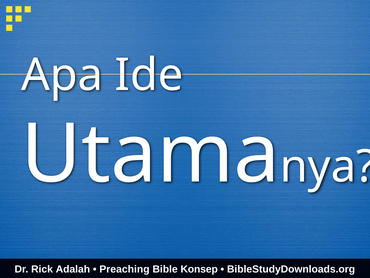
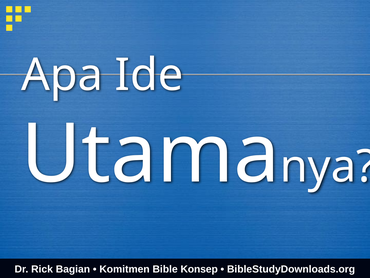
Adalah: Adalah -> Bagian
Preaching: Preaching -> Komitmen
